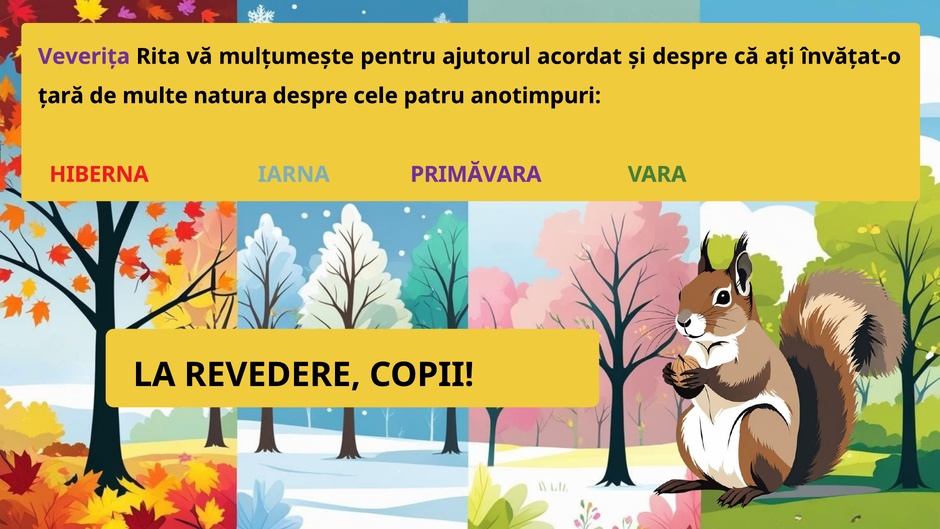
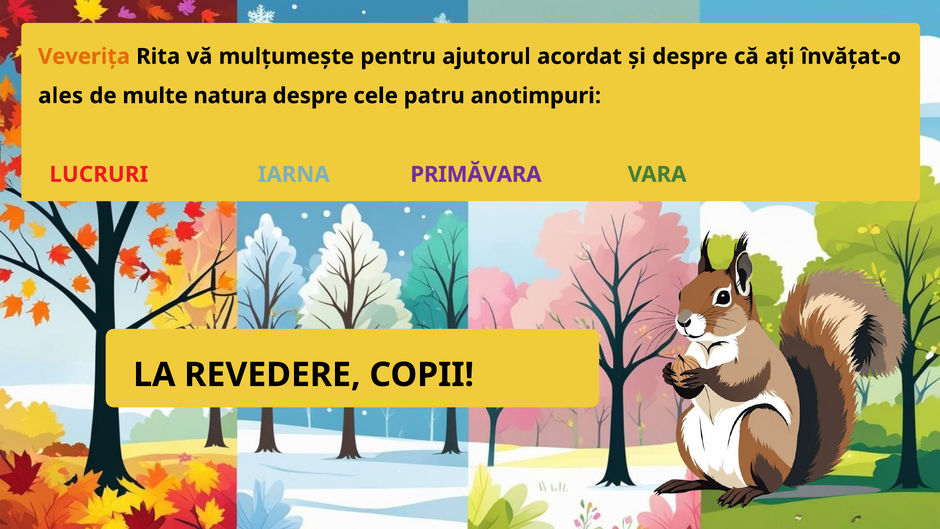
Veverița colour: purple -> orange
țară: țară -> ales
HIBERNA: HIBERNA -> LUCRURI
